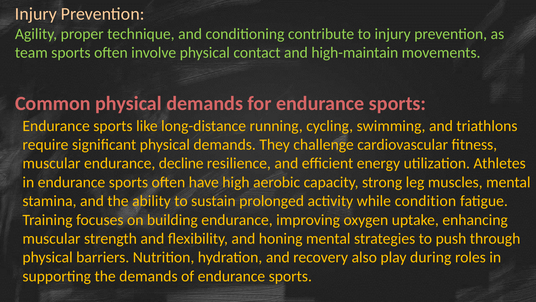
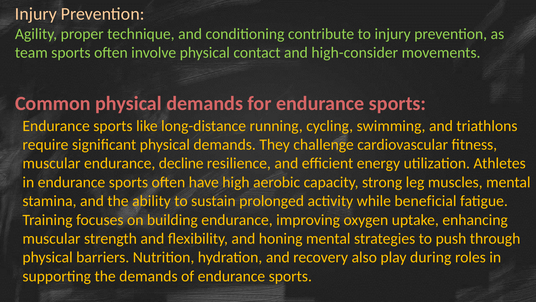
high-maintain: high-maintain -> high-consider
condition: condition -> beneficial
